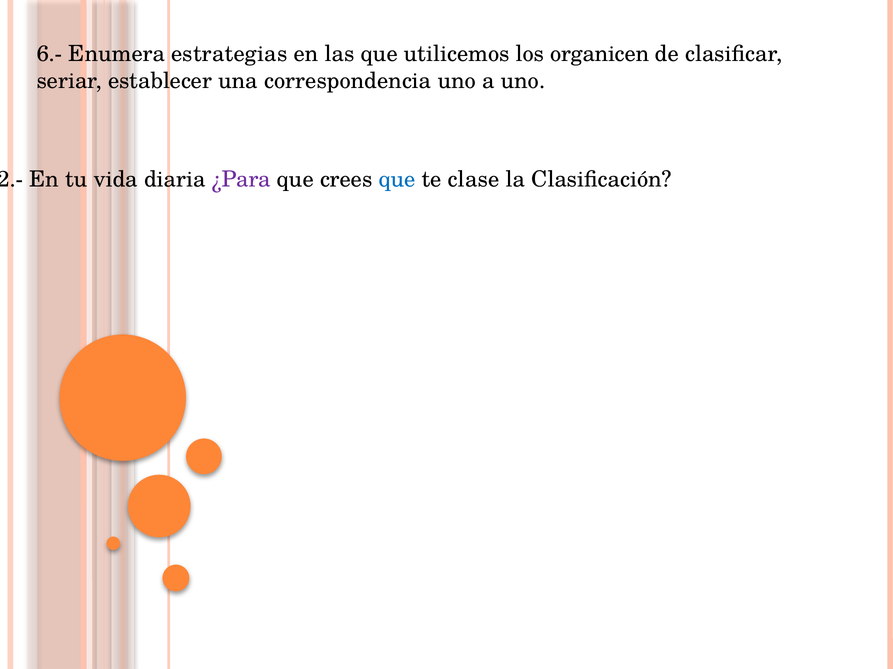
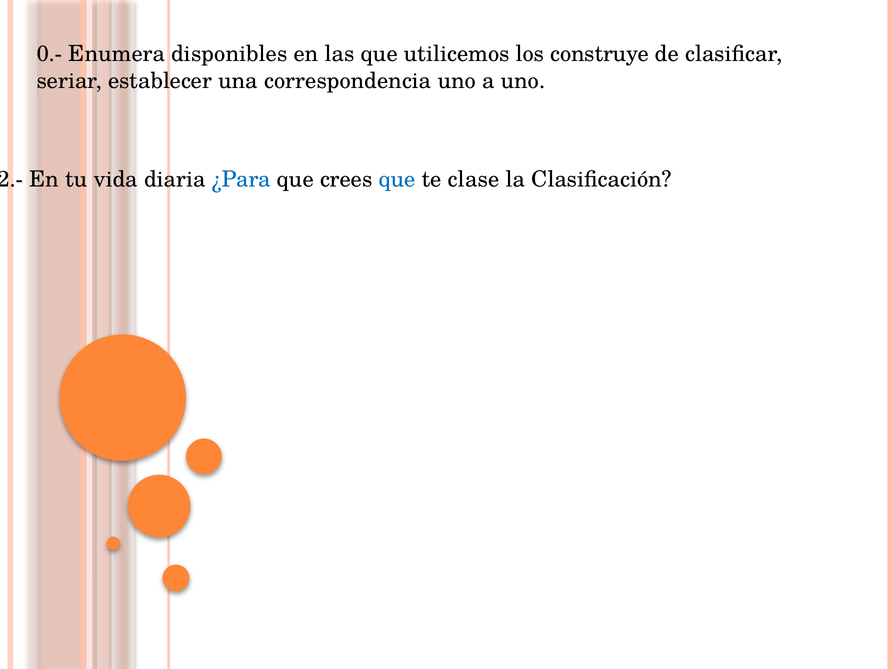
6.-: 6.- -> 0.-
estrategias: estrategias -> disponibles
organicen: organicen -> construye
¿Para colour: purple -> blue
